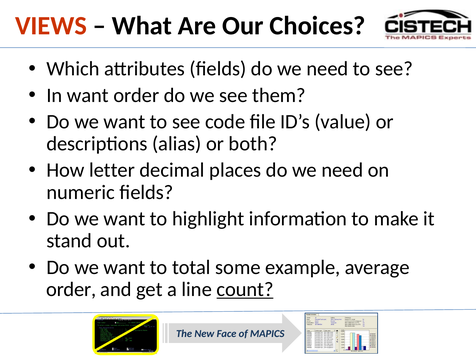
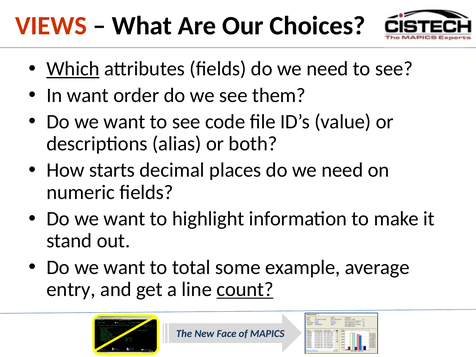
Which underline: none -> present
letter: letter -> starts
order at (71, 289): order -> entry
